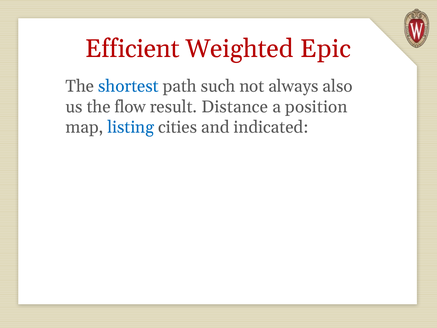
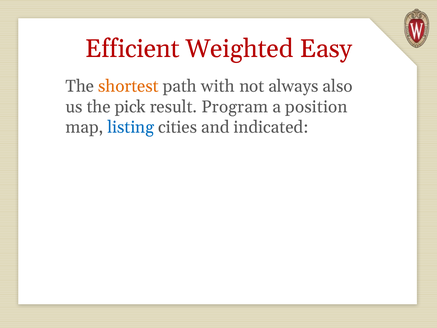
Epic: Epic -> Easy
shortest colour: blue -> orange
such: such -> with
flow: flow -> pick
Distance: Distance -> Program
